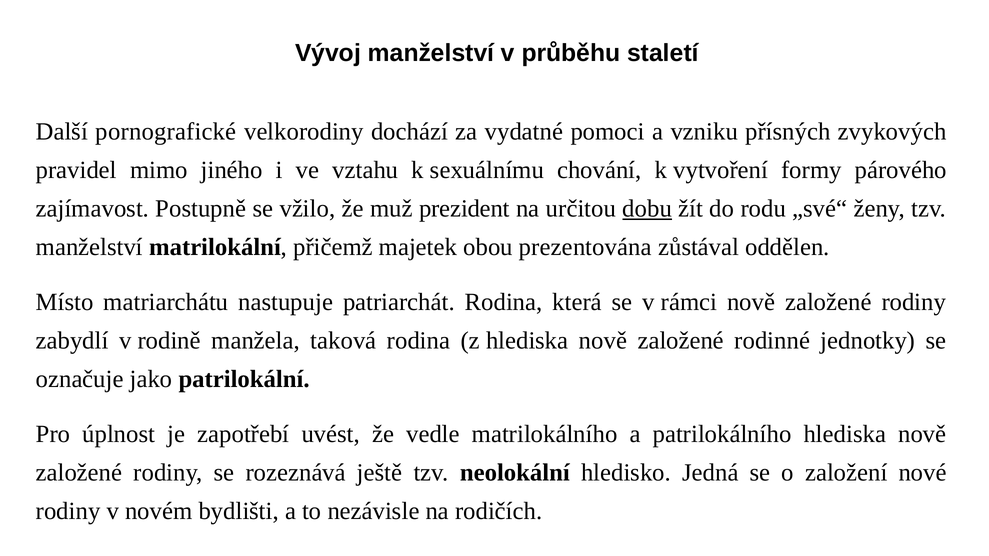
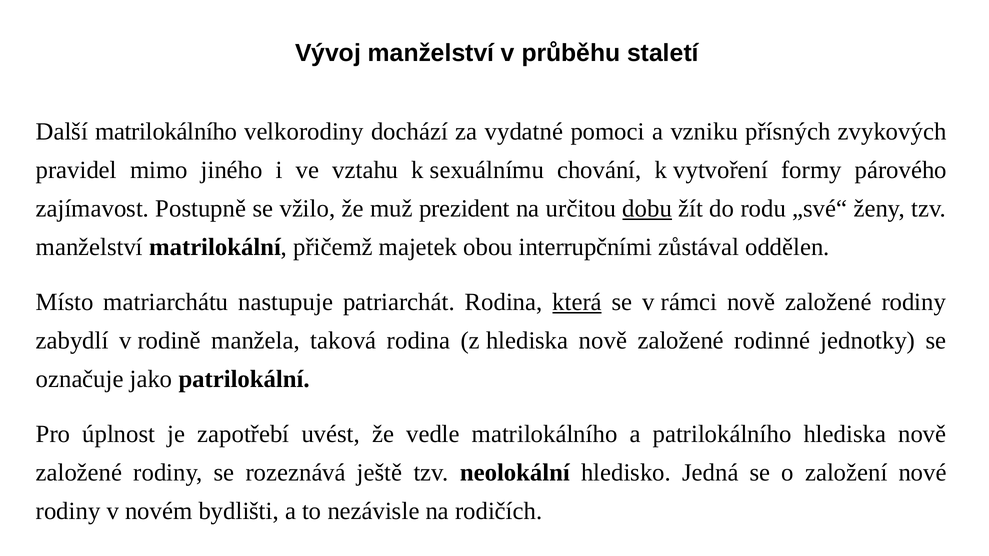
Další pornografické: pornografické -> matrilokálního
prezentována: prezentována -> interrupčními
která underline: none -> present
